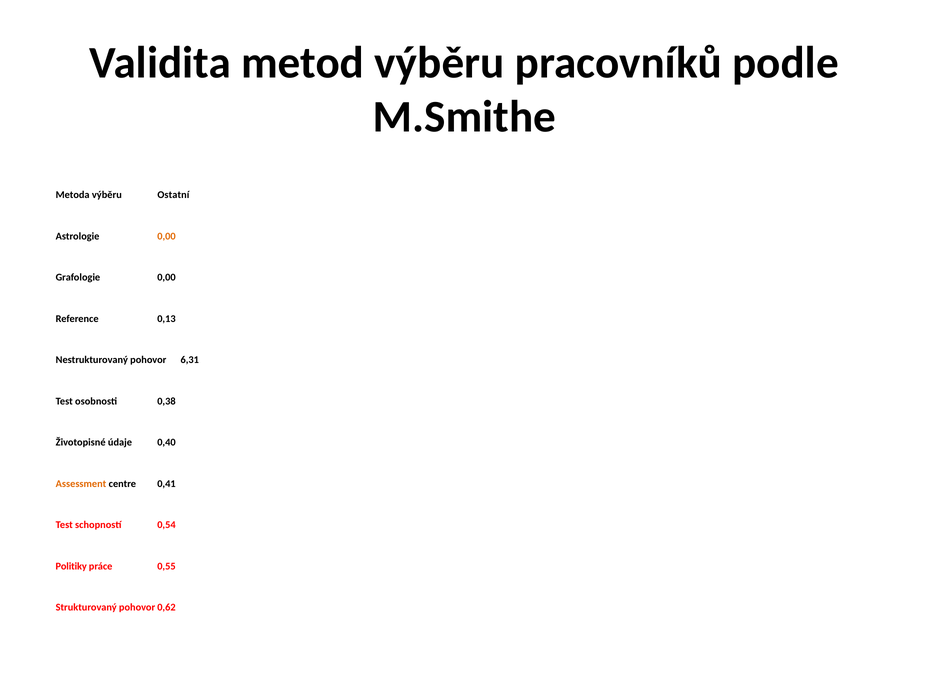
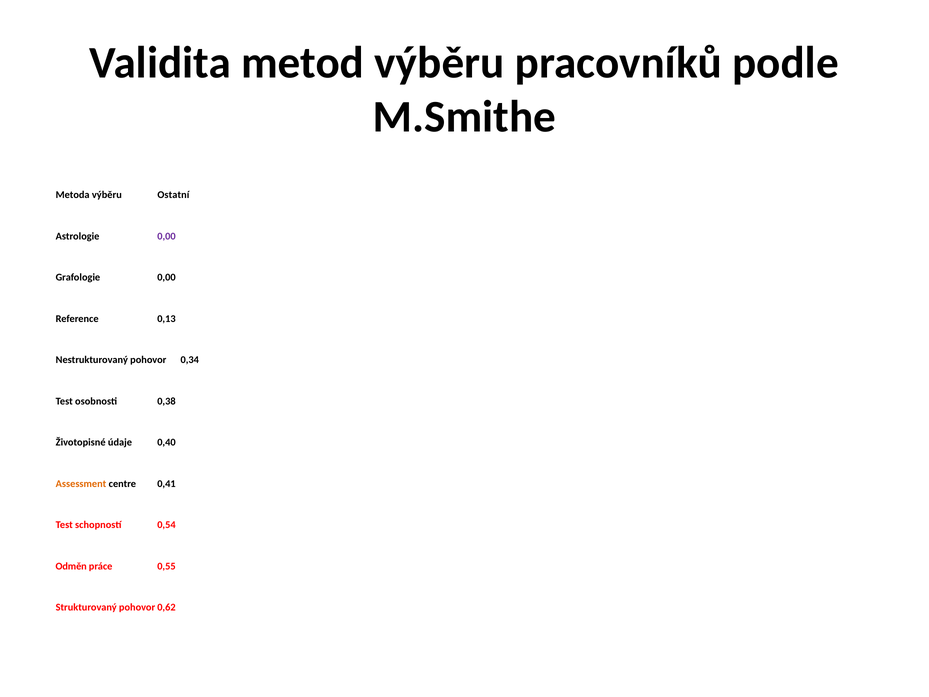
0,00 at (166, 236) colour: orange -> purple
6,31: 6,31 -> 0,34
Politiky: Politiky -> Odměn
